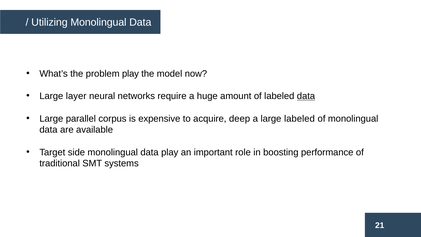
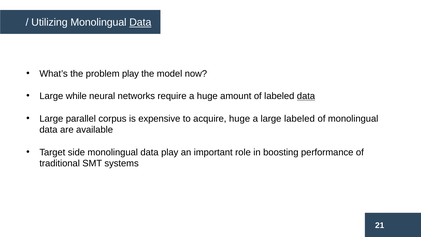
Data at (140, 22) underline: none -> present
layer: layer -> while
acquire deep: deep -> huge
